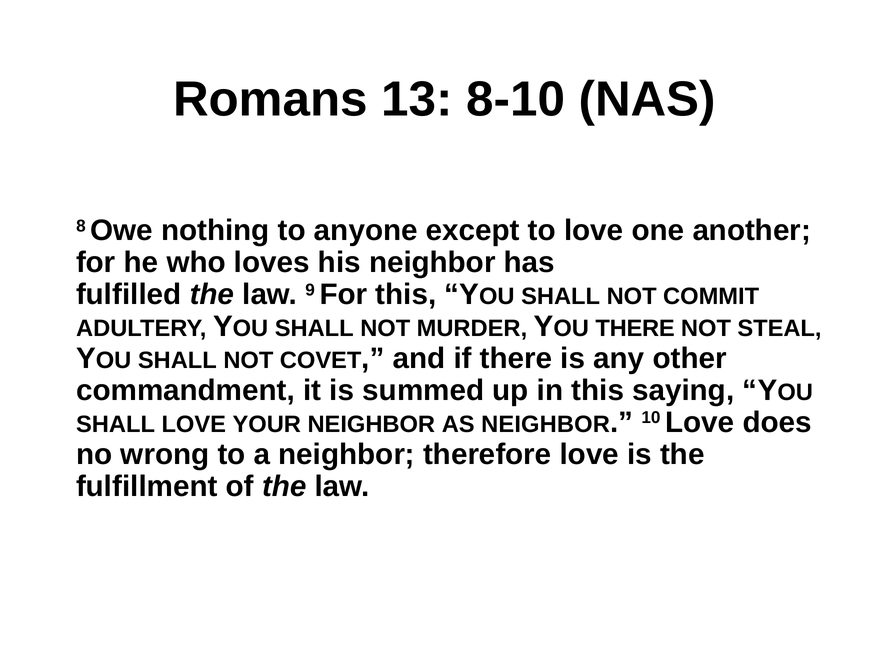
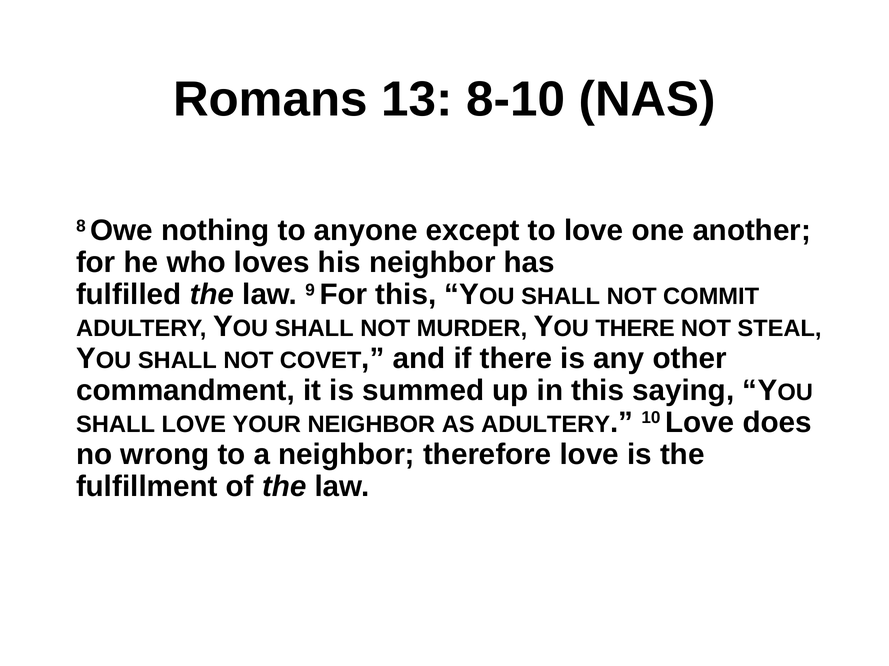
AS NEIGHBOR: NEIGHBOR -> ADULTERY
